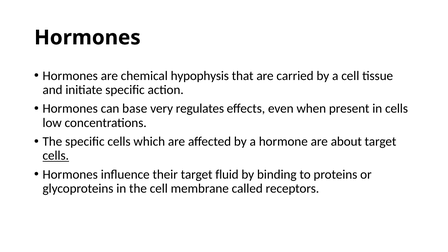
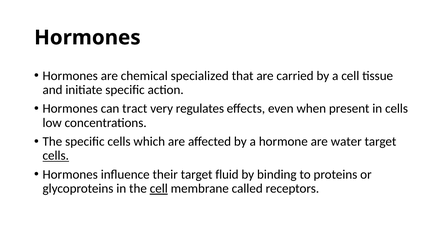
hypophysis: hypophysis -> specialized
base: base -> tract
about: about -> water
cell at (159, 189) underline: none -> present
